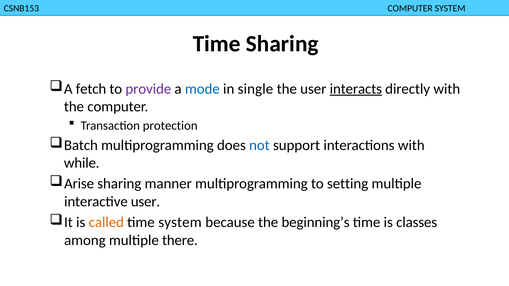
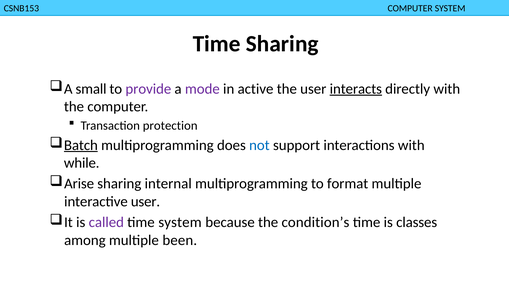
fetch: fetch -> small
mode colour: blue -> purple
single: single -> active
Batch underline: none -> present
manner: manner -> internal
setting: setting -> format
called colour: orange -> purple
beginning’s: beginning’s -> condition’s
there: there -> been
